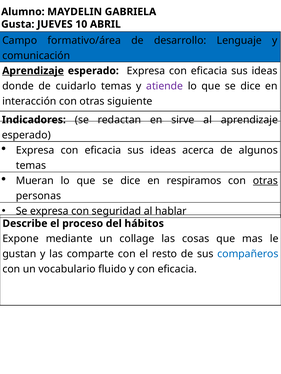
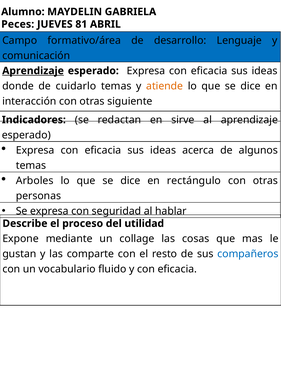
Gusta: Gusta -> Peces
10: 10 -> 81
atiende colour: purple -> orange
Mueran: Mueran -> Arboles
respiramos: respiramos -> rectángulo
otras at (265, 181) underline: present -> none
hábitos: hábitos -> utilidad
